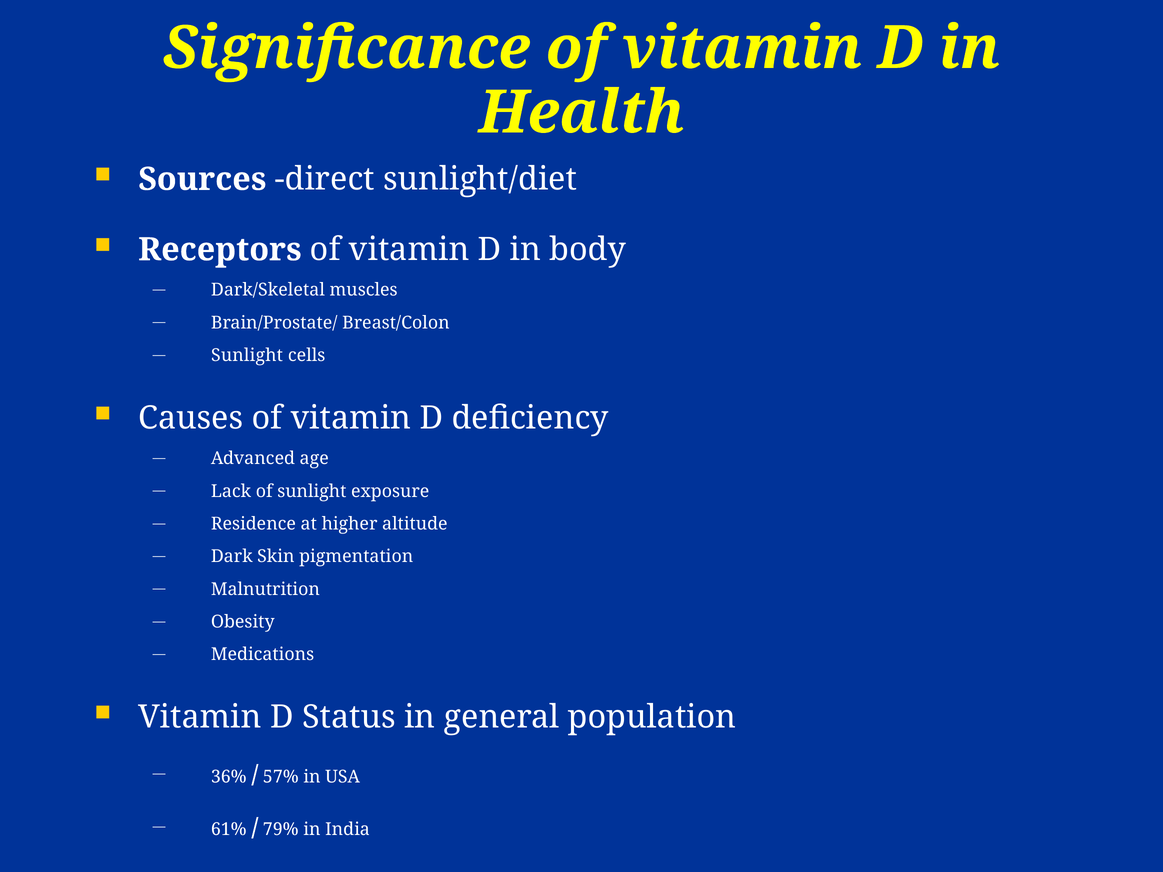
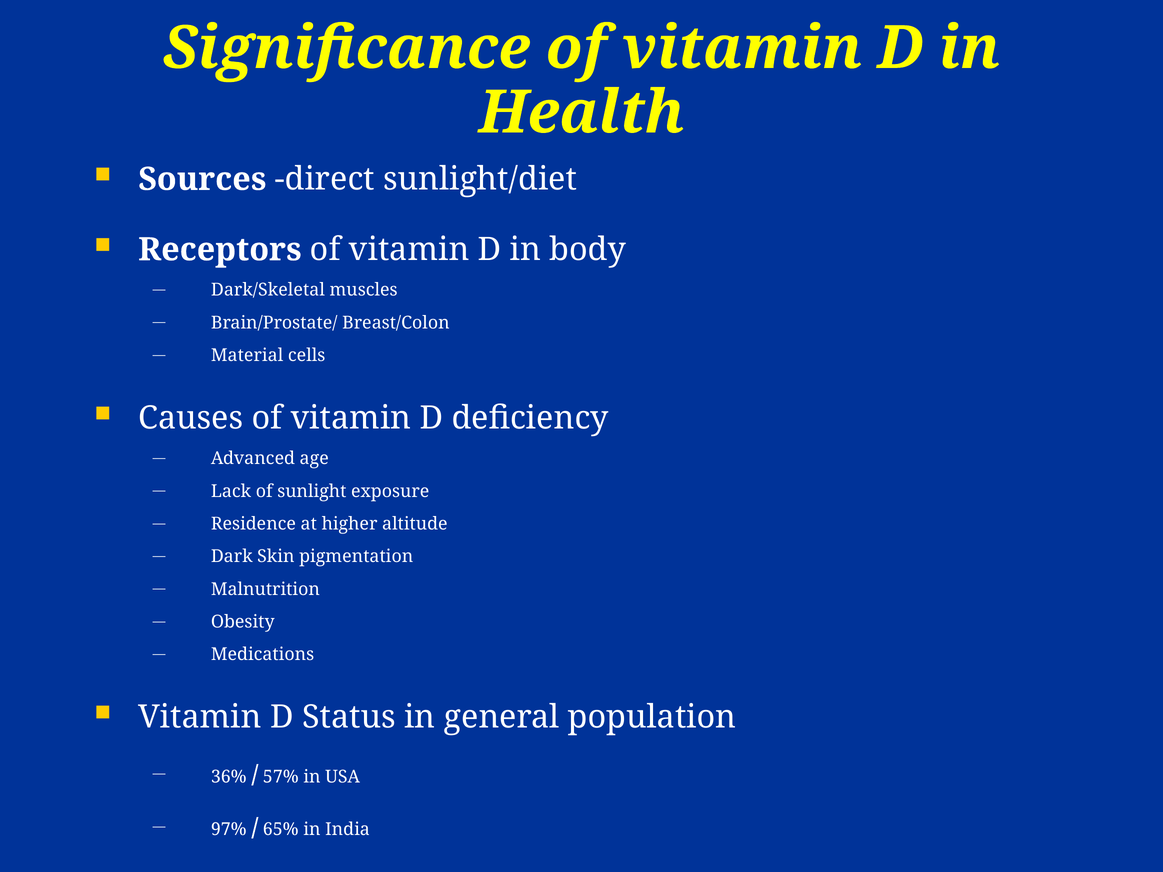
Sunlight at (247, 355): Sunlight -> Material
61%: 61% -> 97%
79%: 79% -> 65%
